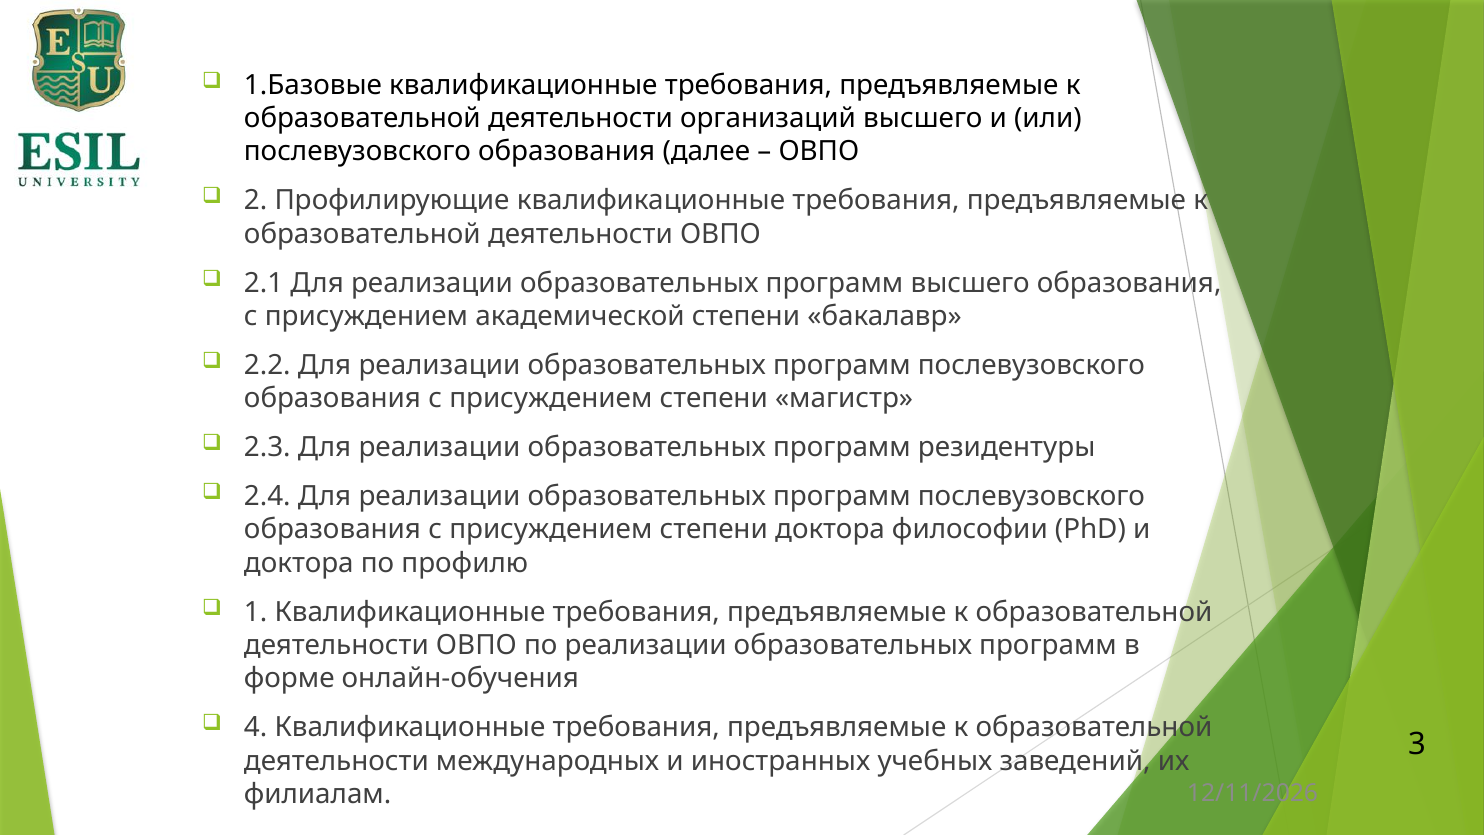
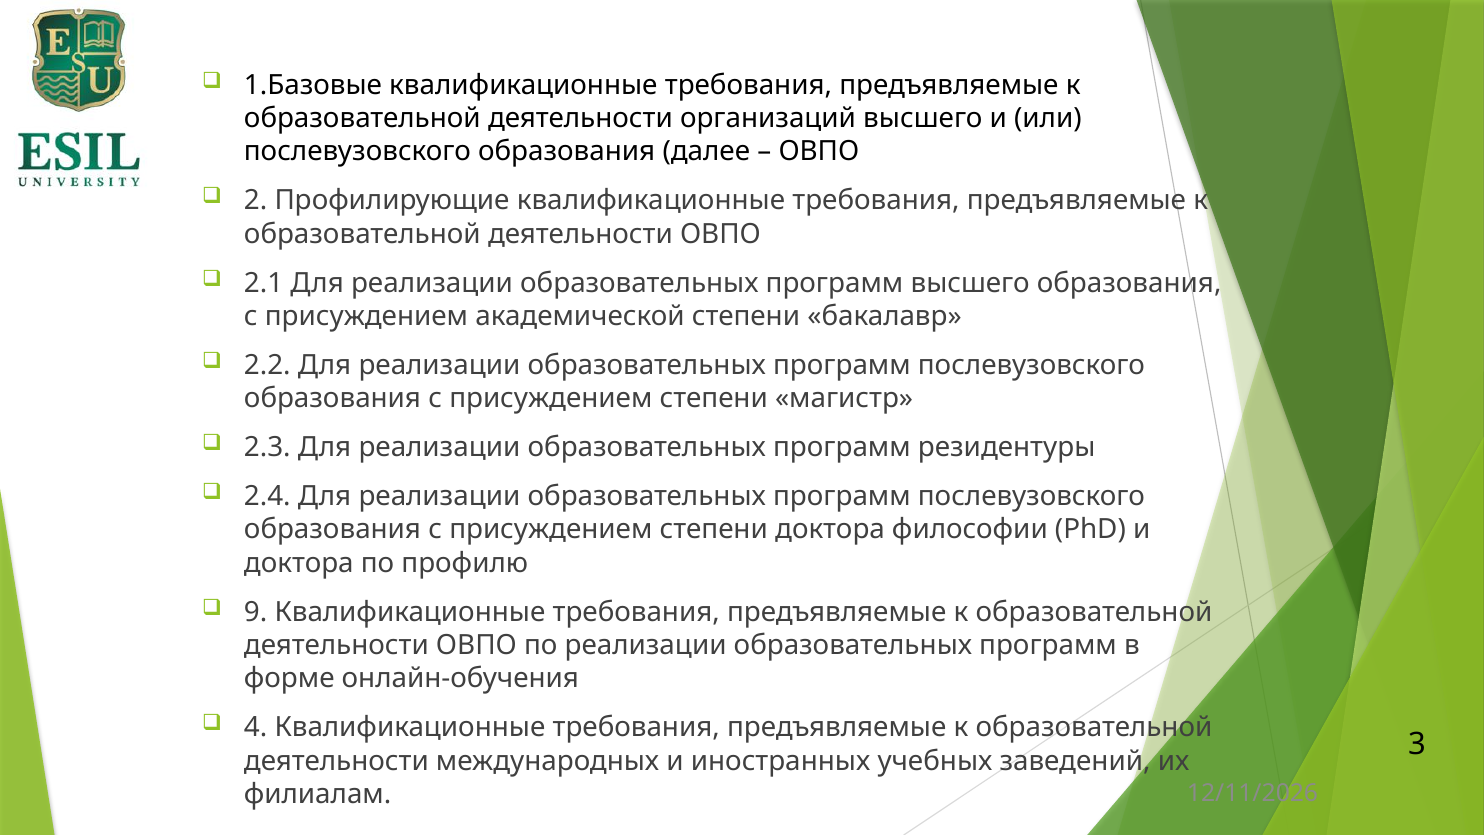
1: 1 -> 9
